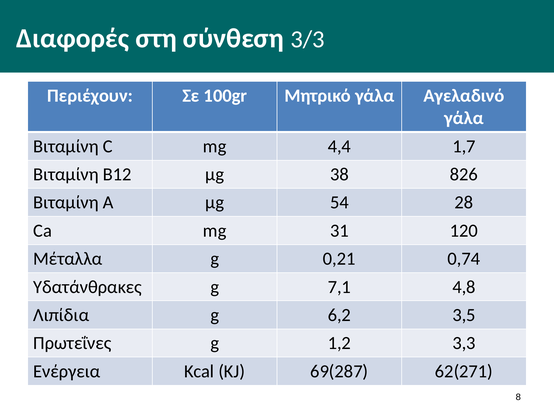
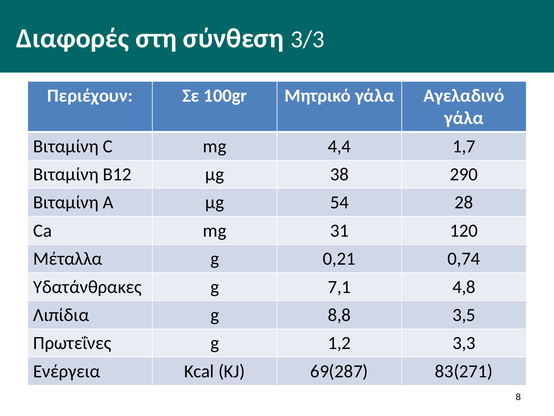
826: 826 -> 290
6,2: 6,2 -> 8,8
62(271: 62(271 -> 83(271
